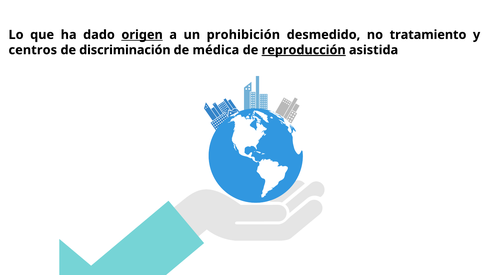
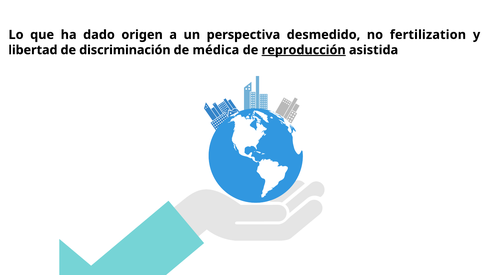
origen underline: present -> none
prohibición: prohibición -> perspectiva
tratamiento: tratamiento -> fertilization
centros: centros -> libertad
